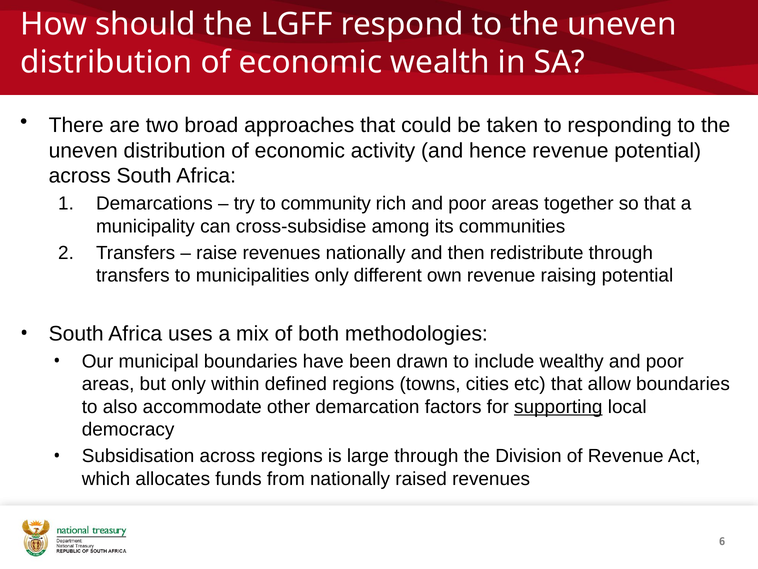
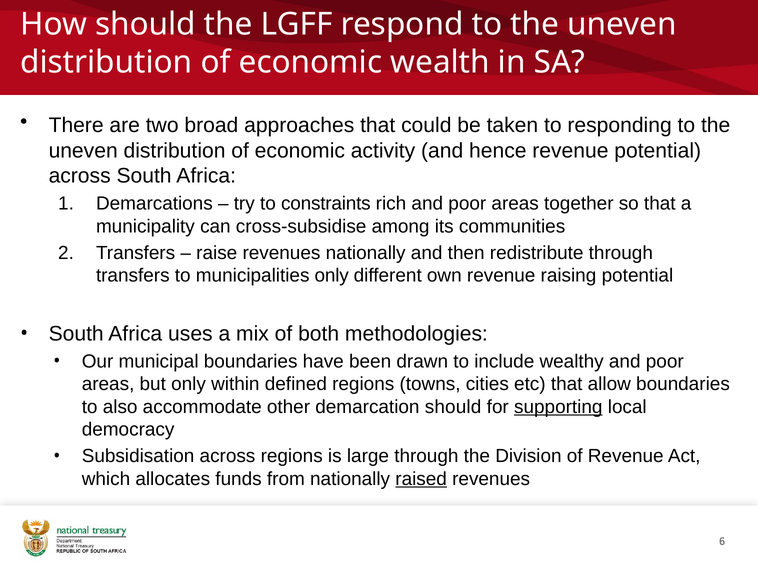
community: community -> constraints
demarcation factors: factors -> should
raised underline: none -> present
